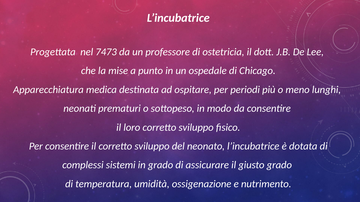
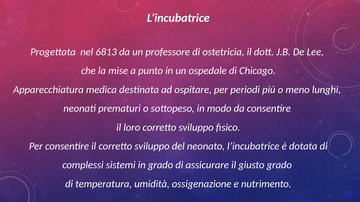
7473: 7473 -> 6813
